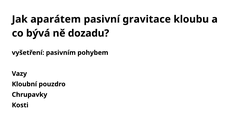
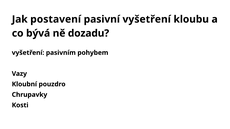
aparátem: aparátem -> postavení
pasivní gravitace: gravitace -> vyšetření
